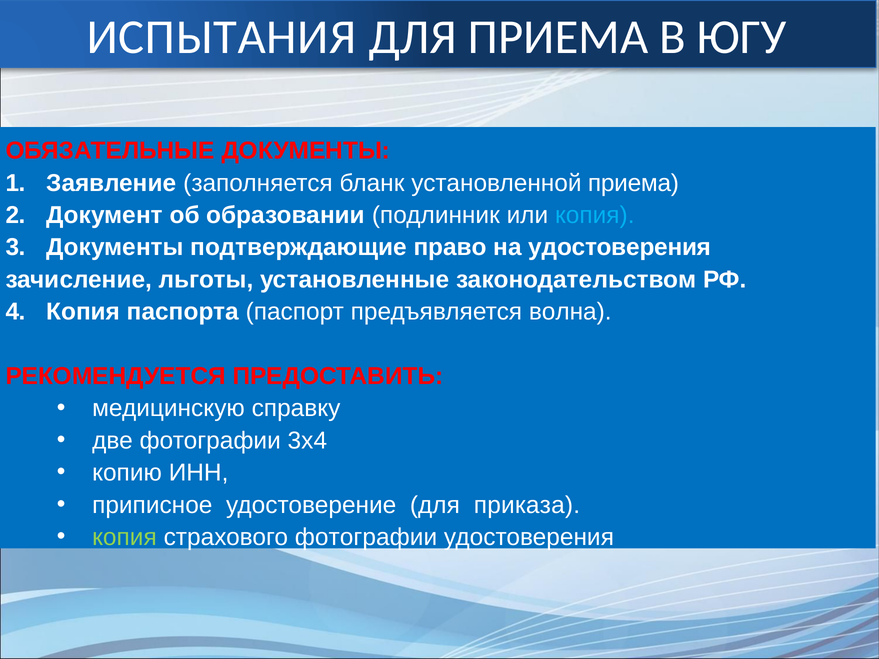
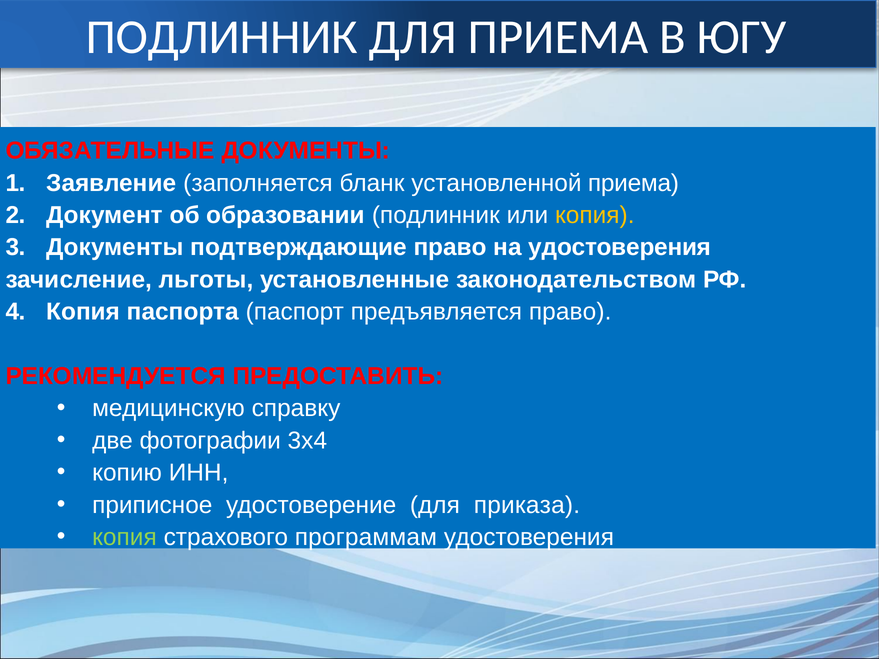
ИСПЫТАНИЯ at (221, 37): ИСПЫТАНИЯ -> ПОДЛИННИК
копия at (595, 215) colour: light blue -> yellow
волна at (570, 312): волна -> право
страхового фотографии: фотографии -> программам
